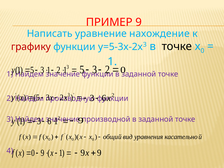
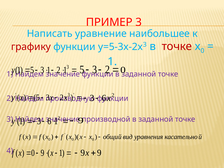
ПРИМЕР 9: 9 -> 3
нахождение: нахождение -> наибольшее
точке at (177, 46) colour: black -> red
